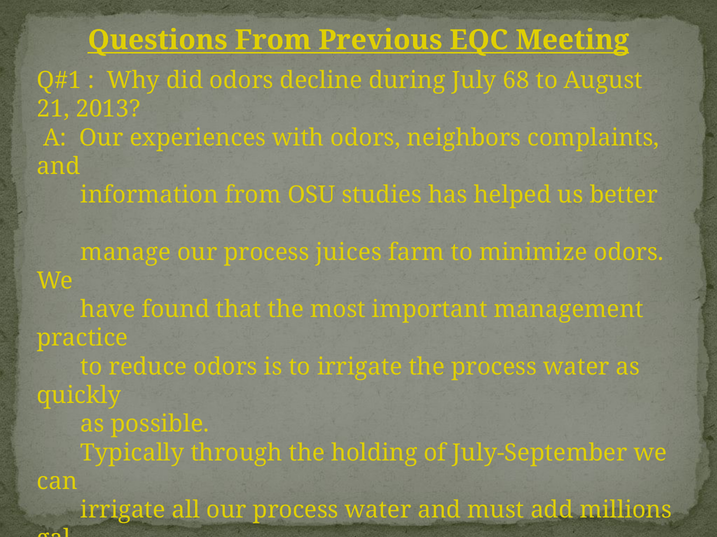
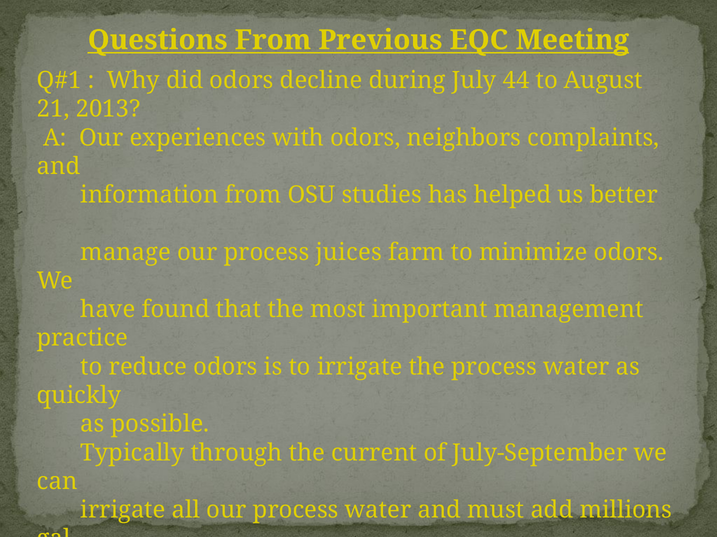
68: 68 -> 44
the holding: holding -> current
